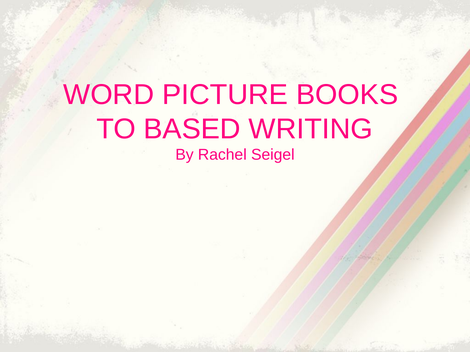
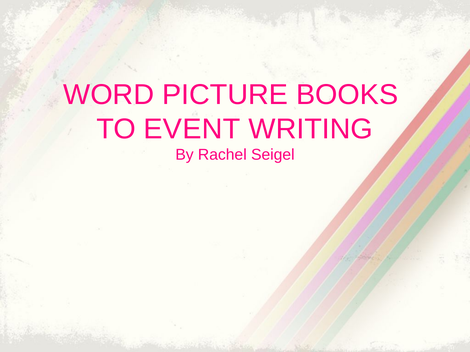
BASED: BASED -> EVENT
